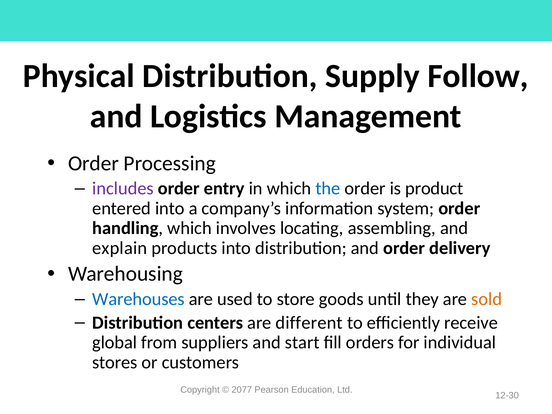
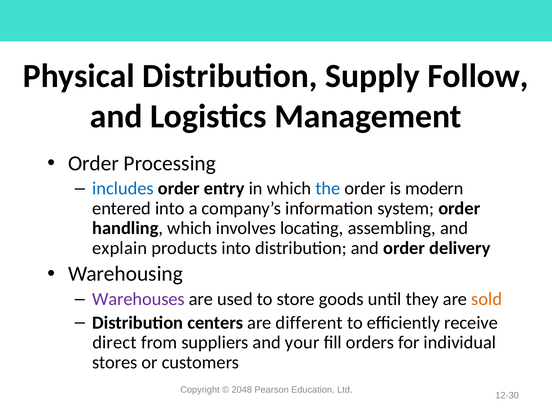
includes colour: purple -> blue
product: product -> modern
Warehouses colour: blue -> purple
global: global -> direct
start: start -> your
2077: 2077 -> 2048
